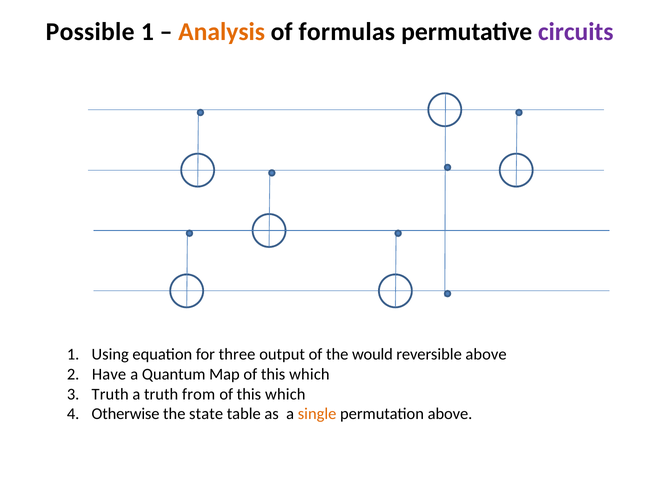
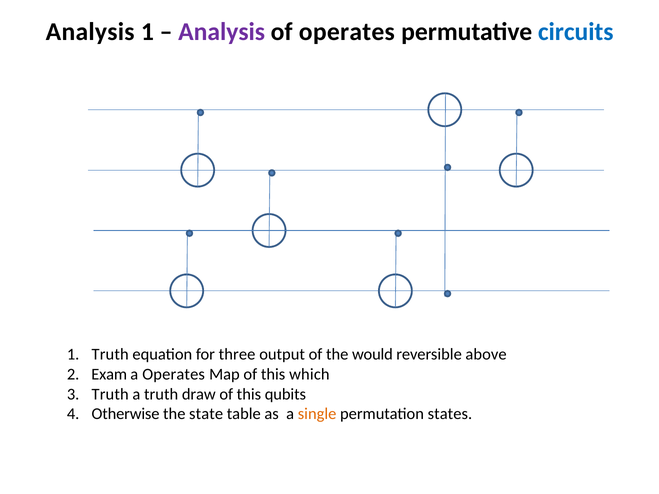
Possible at (90, 32): Possible -> Analysis
Analysis at (222, 32) colour: orange -> purple
of formulas: formulas -> operates
circuits colour: purple -> blue
1 Using: Using -> Truth
Have: Have -> Exam
a Quantum: Quantum -> Operates
from: from -> draw
which at (285, 394): which -> qubits
permutation above: above -> states
